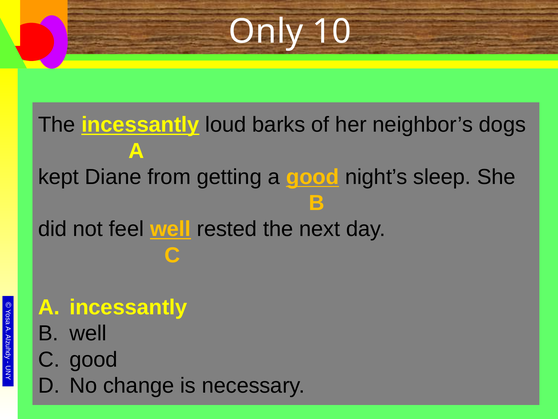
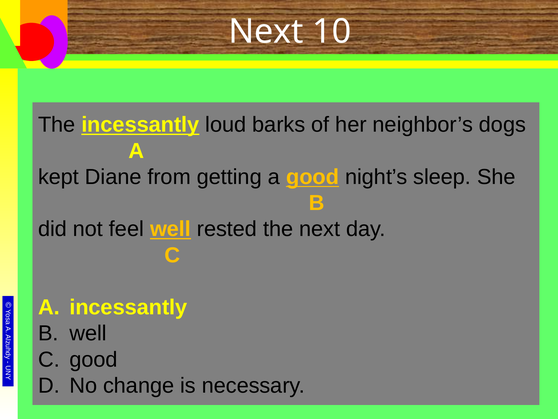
Only at (266, 31): Only -> Next
